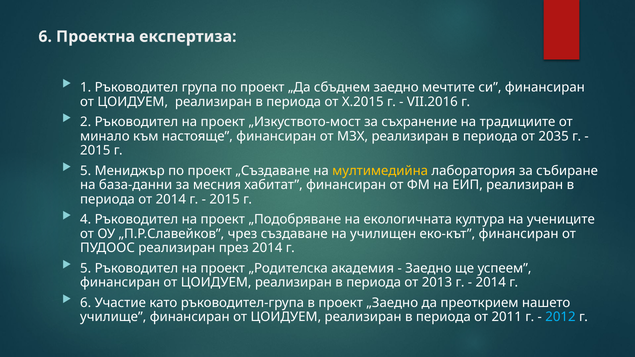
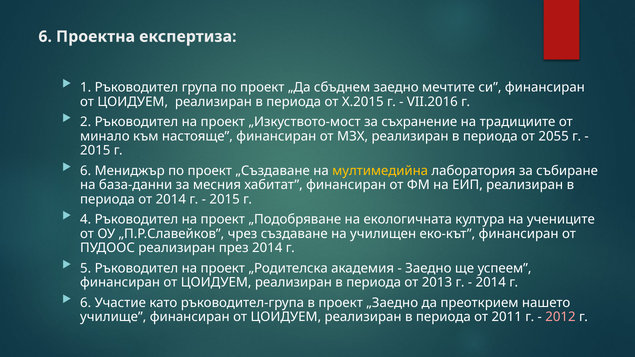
2035: 2035 -> 2055
5 at (86, 171): 5 -> 6
2012 colour: light blue -> pink
